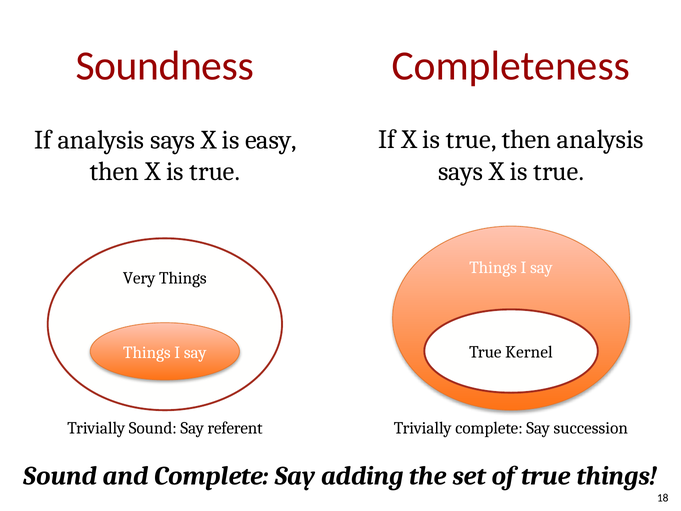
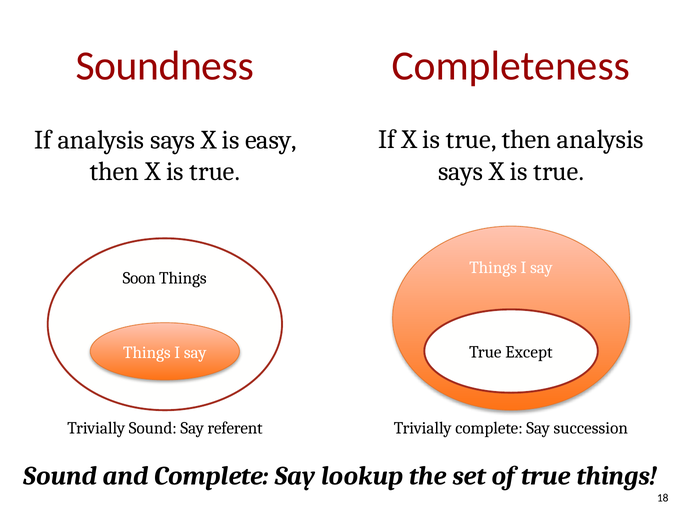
Very: Very -> Soon
Kernel: Kernel -> Except
adding: adding -> lookup
